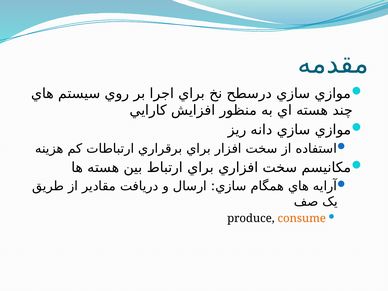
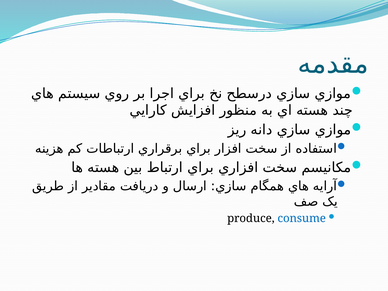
consume colour: orange -> blue
